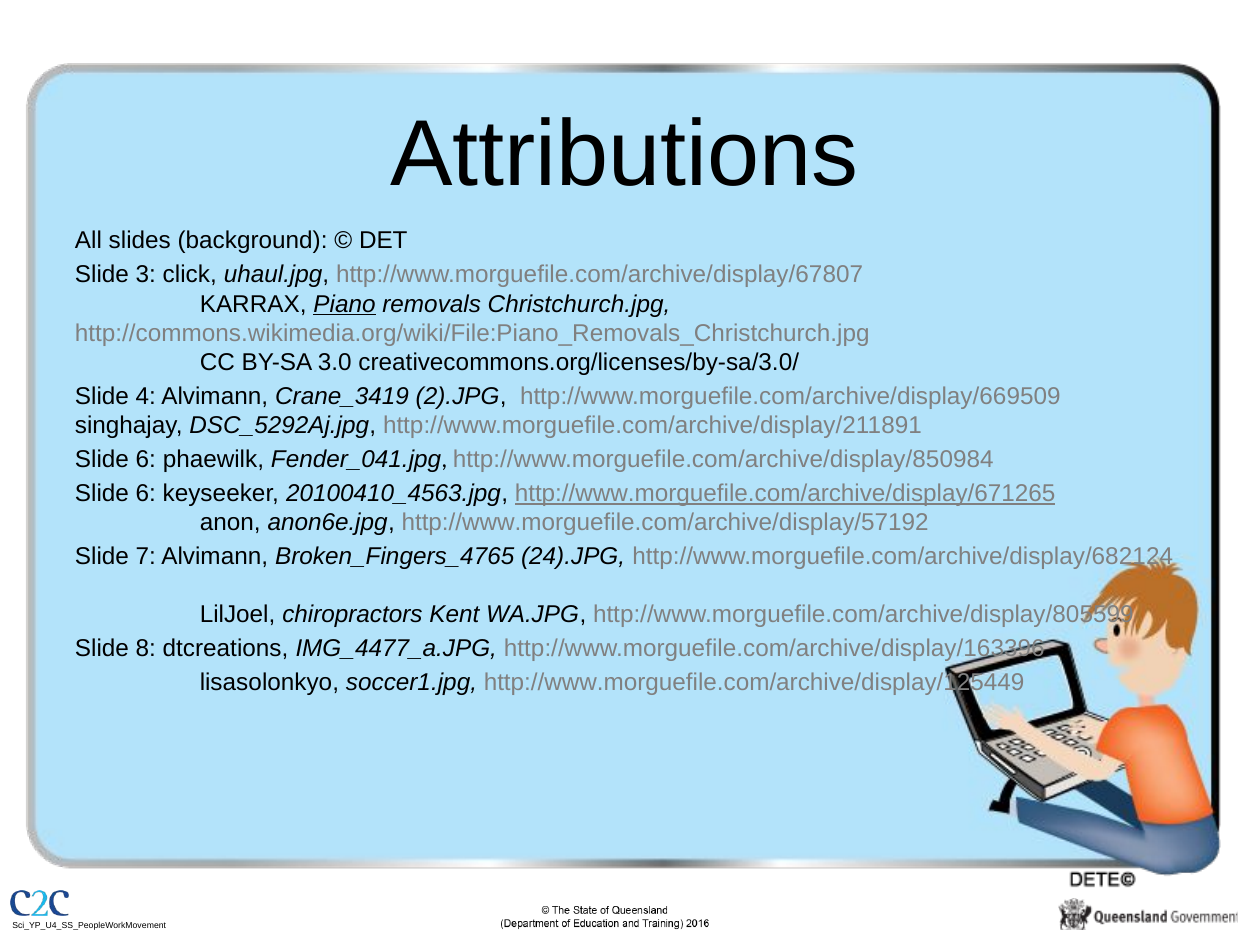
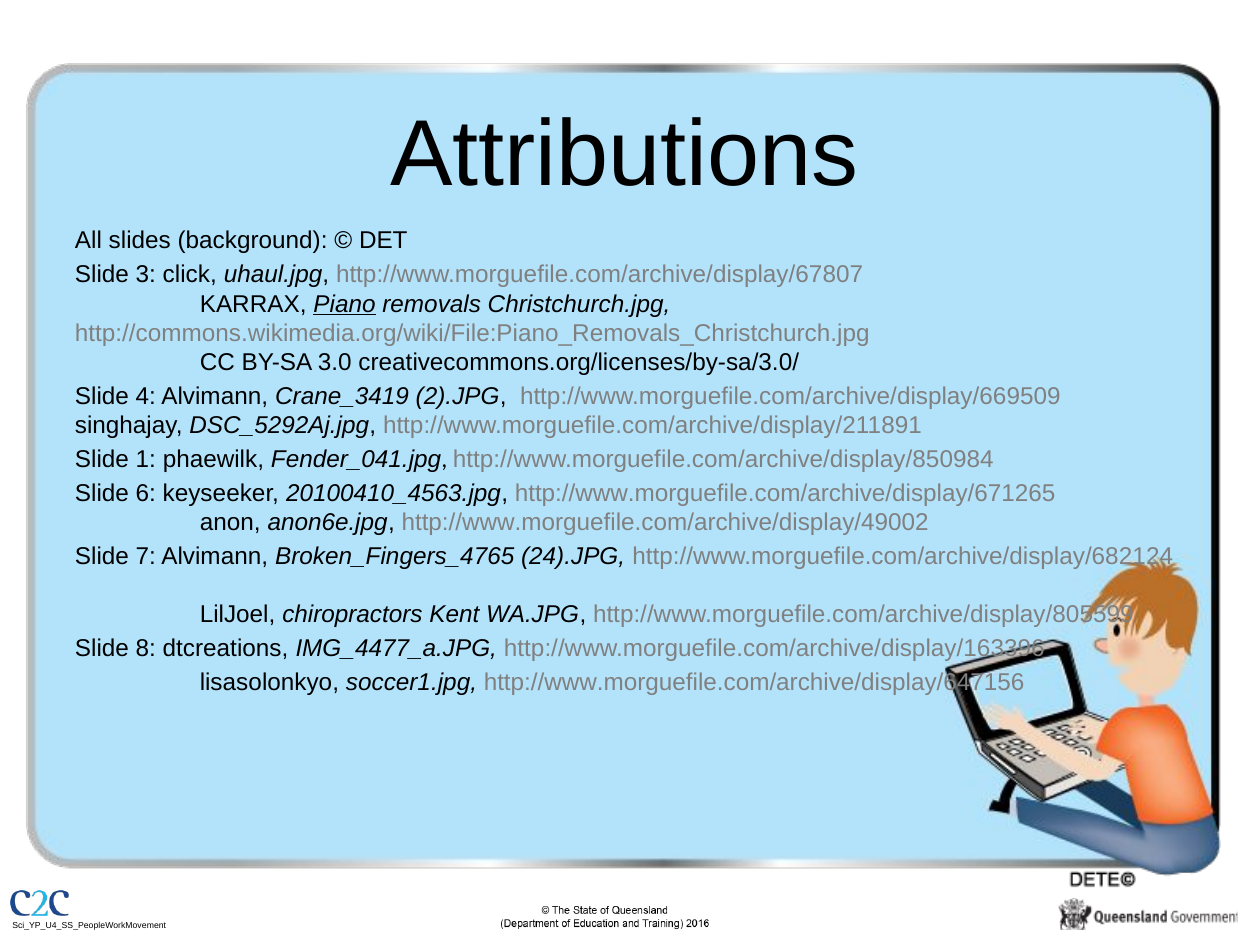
6 at (146, 460): 6 -> 1
http://www.morguefile.com/archive/display/671265 underline: present -> none
http://www.morguefile.com/archive/display/57192: http://www.morguefile.com/archive/display/57192 -> http://www.morguefile.com/archive/display/49002
http://www.morguefile.com/archive/display/125449: http://www.morguefile.com/archive/display/125449 -> http://www.morguefile.com/archive/display/647156
